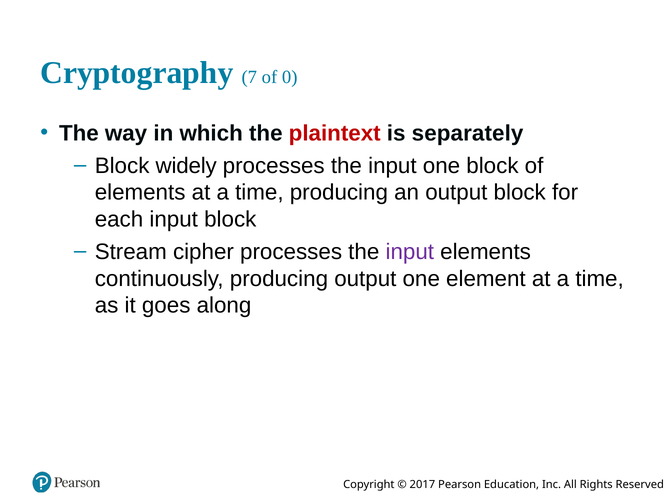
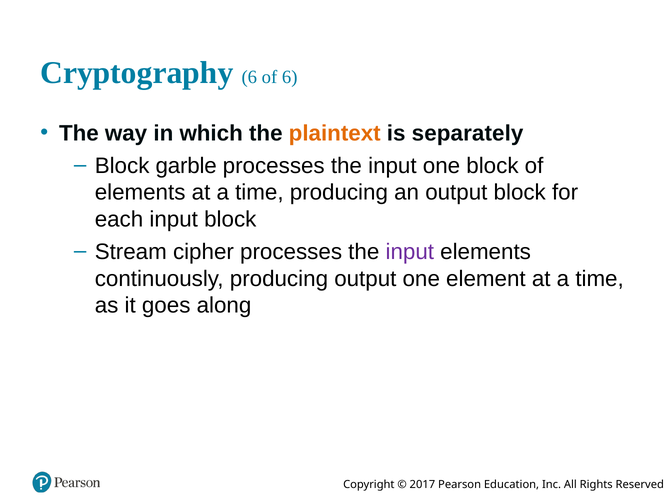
Cryptography 7: 7 -> 6
of 0: 0 -> 6
plaintext colour: red -> orange
widely: widely -> garble
